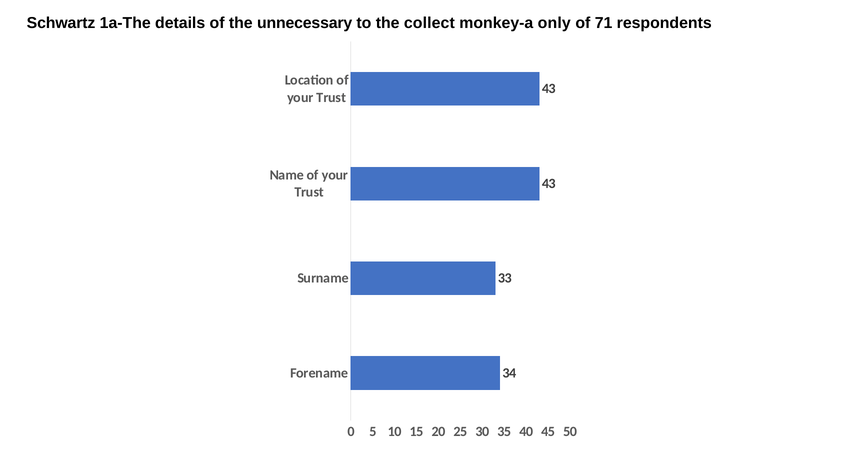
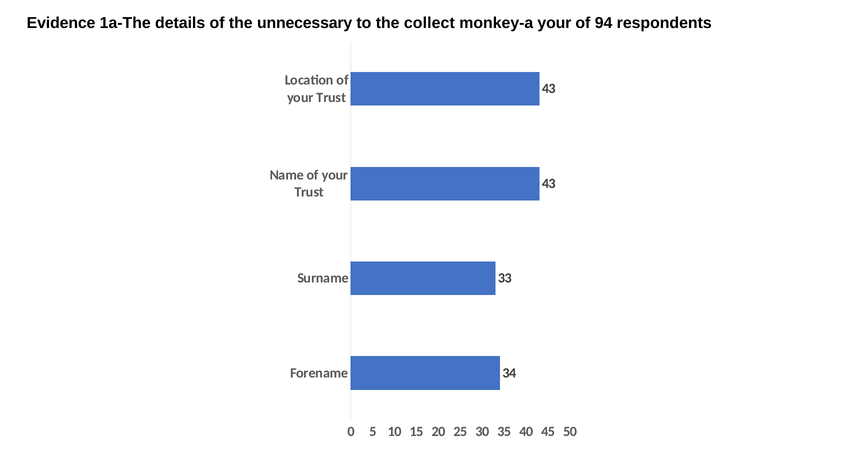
Schwartz: Schwartz -> Evidence
monkey-a only: only -> your
71: 71 -> 94
